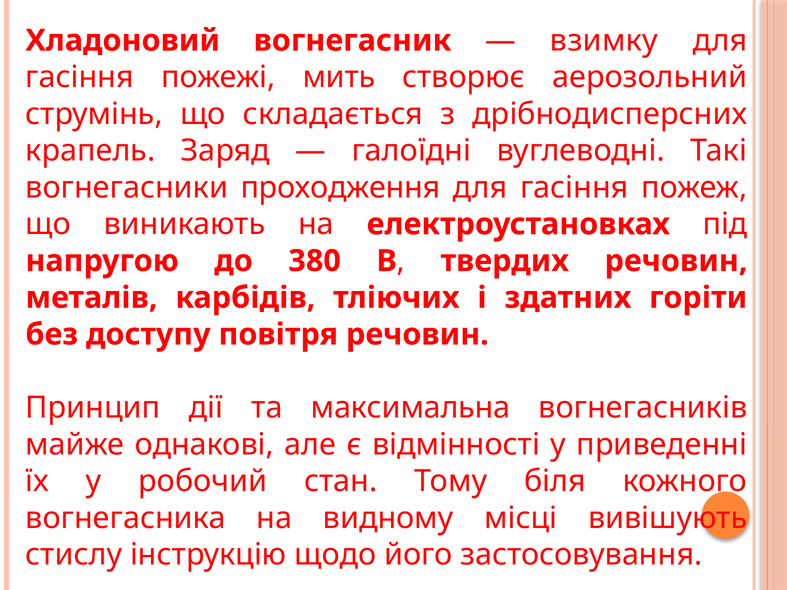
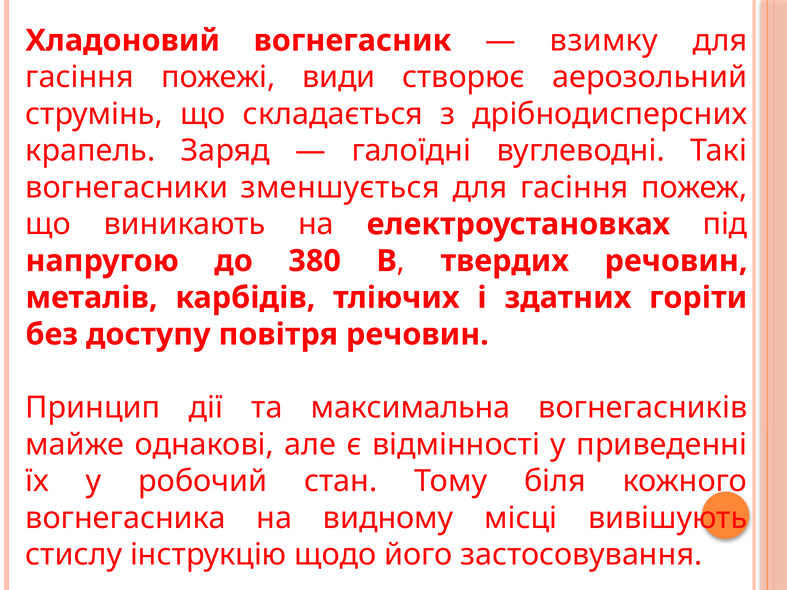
мить: мить -> види
проходження: проходження -> зменшується
